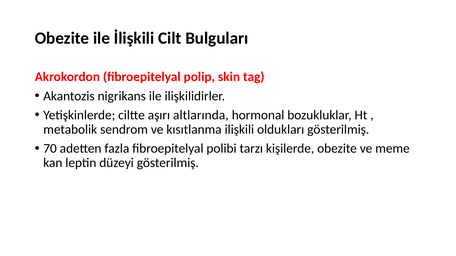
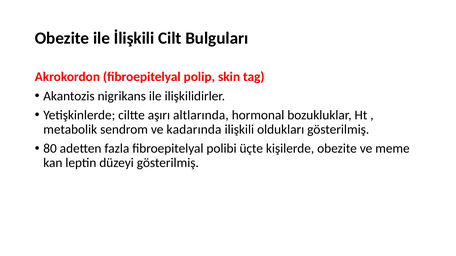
kısıtlanma: kısıtlanma -> kadarında
70: 70 -> 80
tarzı: tarzı -> üçte
